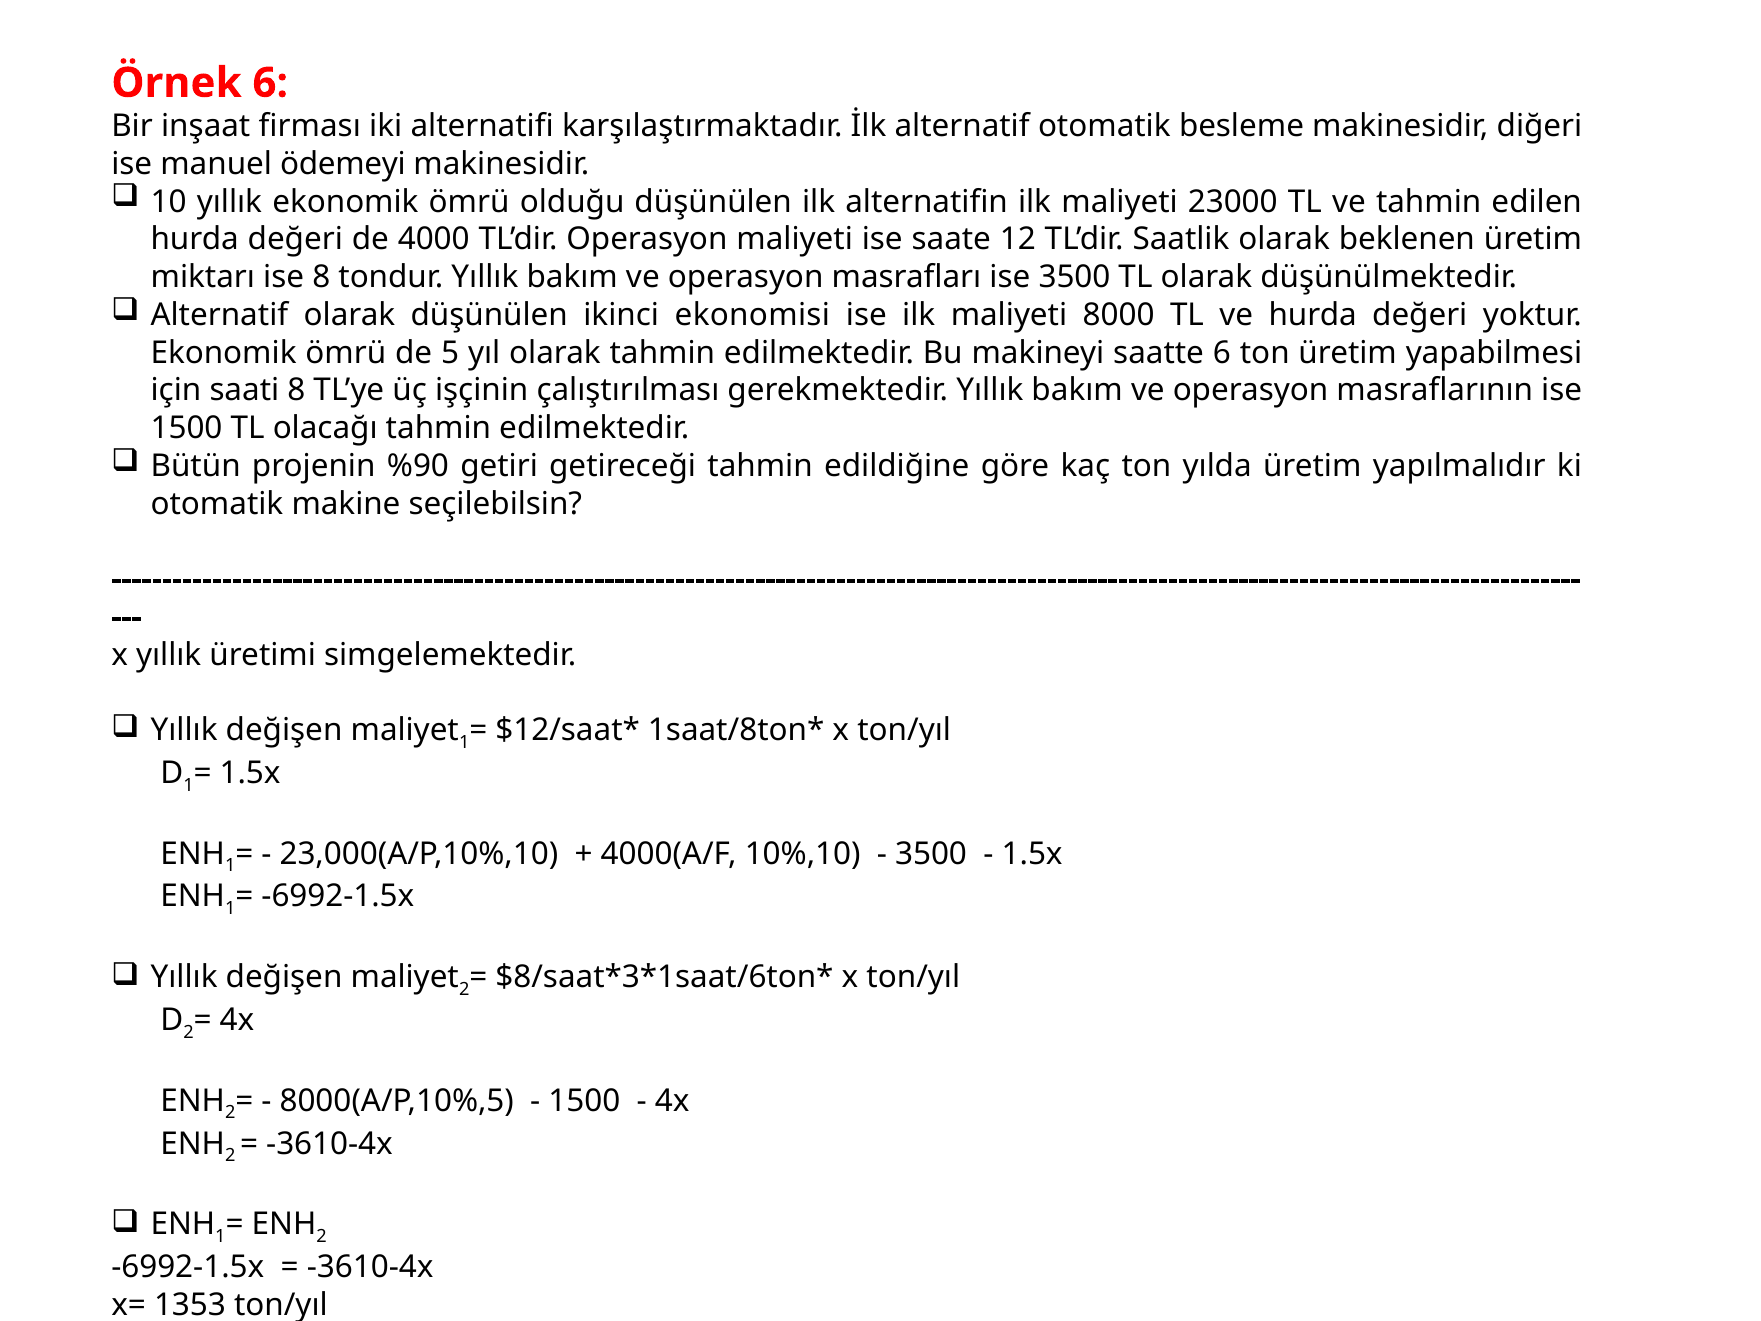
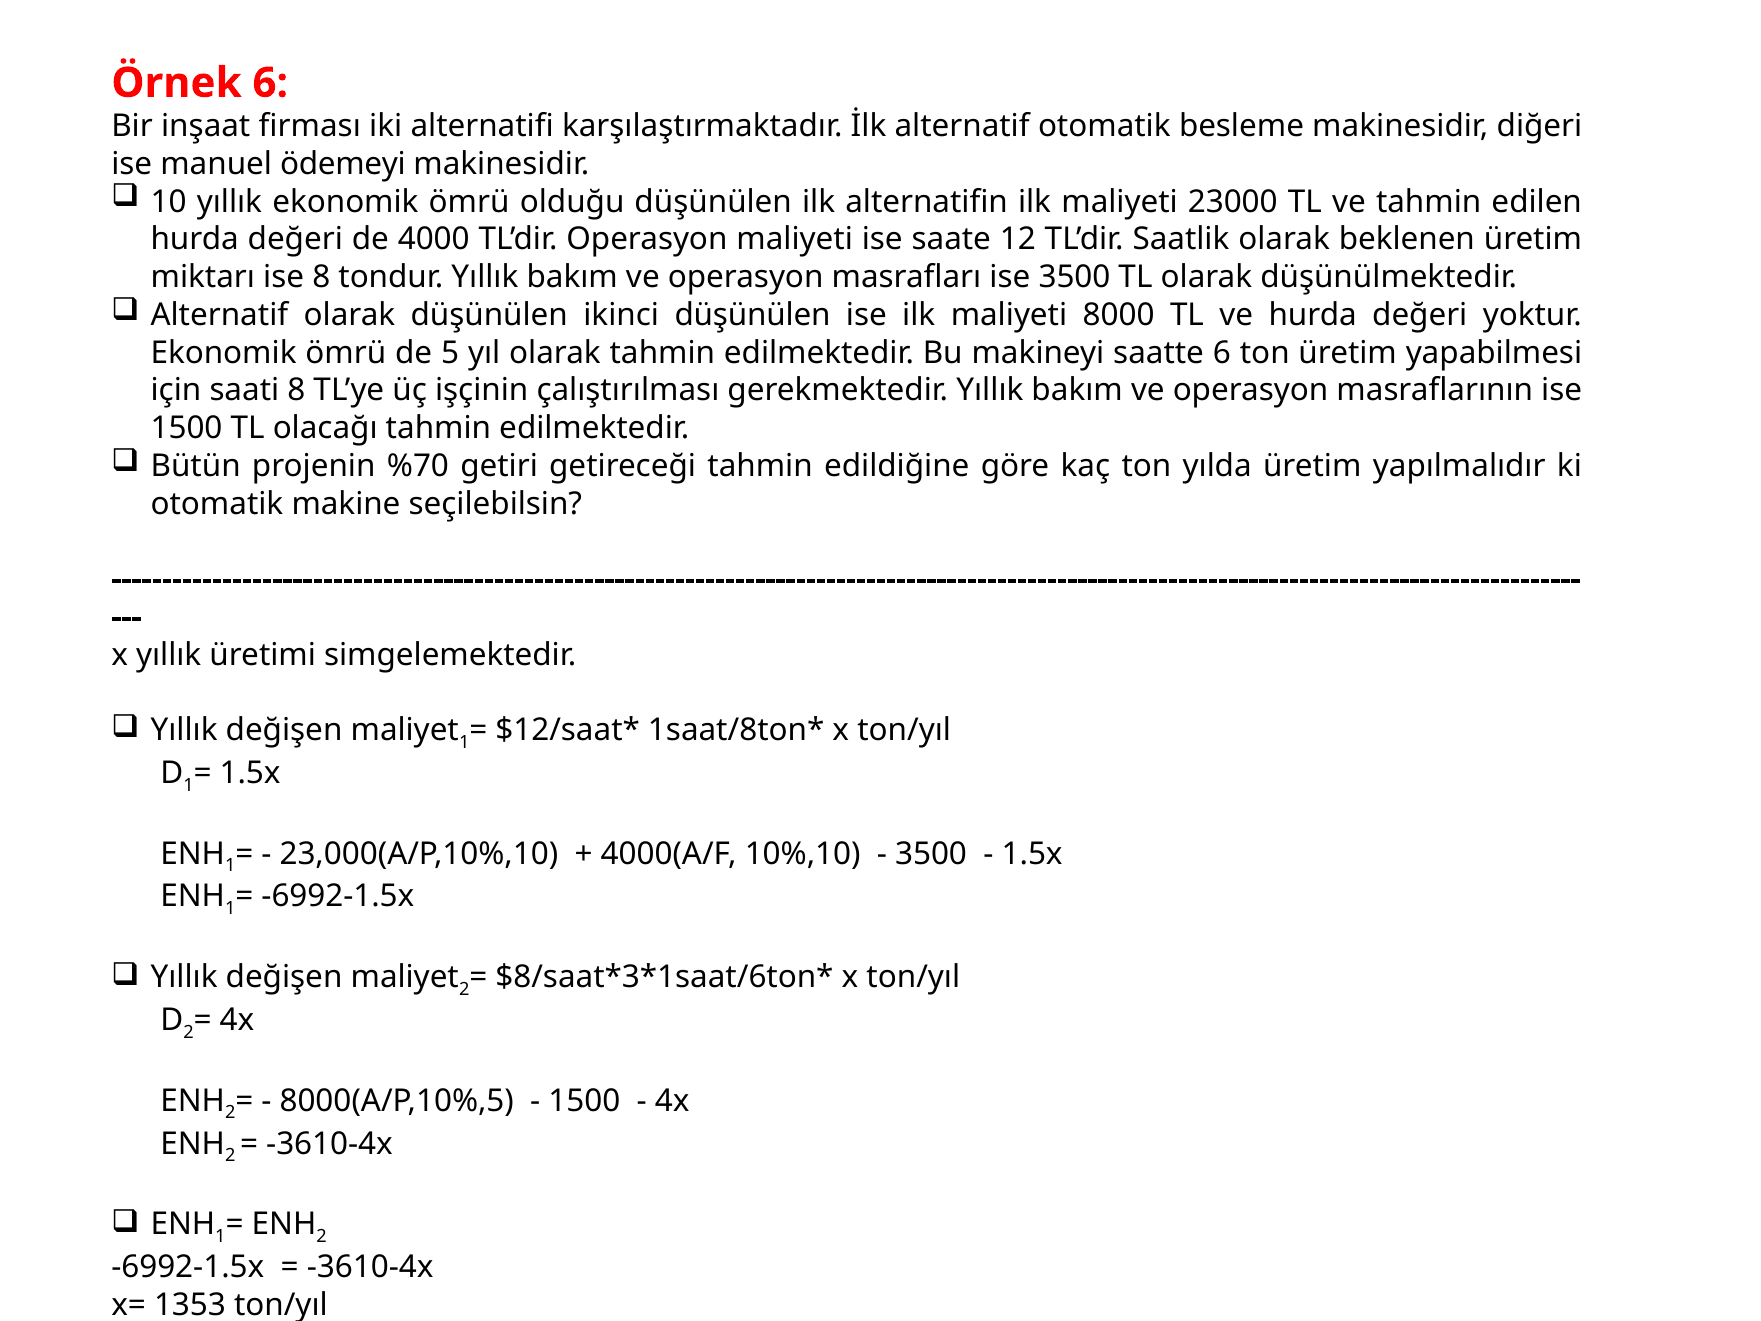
ikinci ekonomisi: ekonomisi -> düşünülen
%90: %90 -> %70
